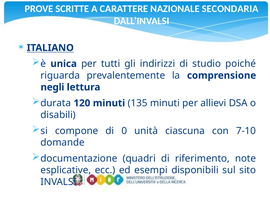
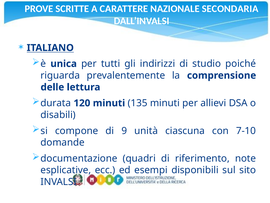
negli: negli -> delle
0: 0 -> 9
